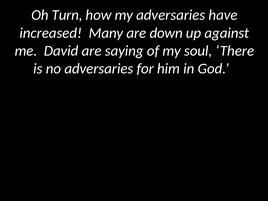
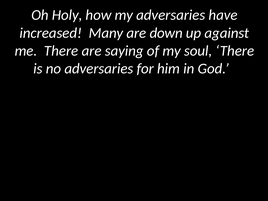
Turn: Turn -> Holy
me David: David -> There
